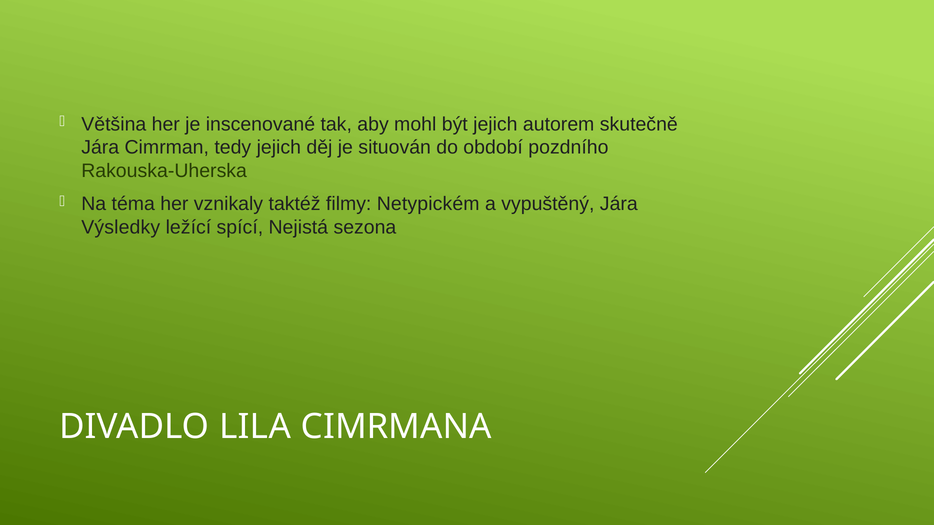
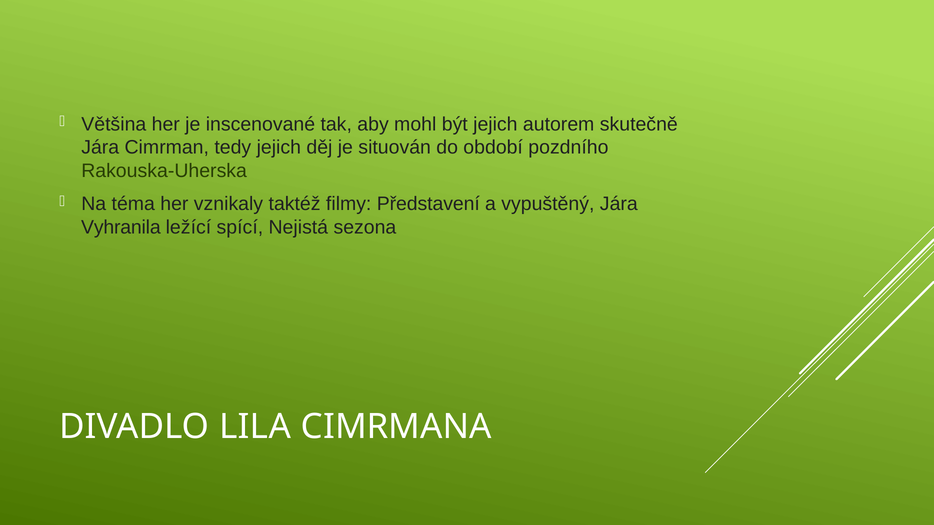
Netypickém: Netypickém -> Představení
Výsledky: Výsledky -> Vyhranila
